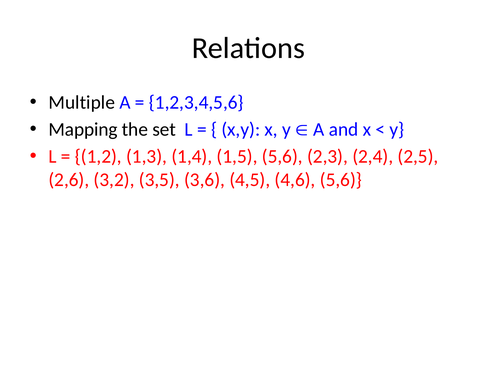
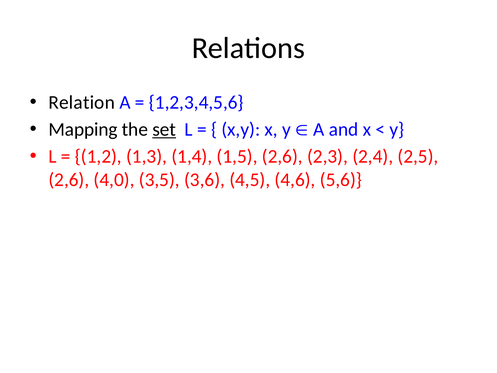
Multiple: Multiple -> Relation
set underline: none -> present
1,5 5,6: 5,6 -> 2,6
3,2: 3,2 -> 4,0
